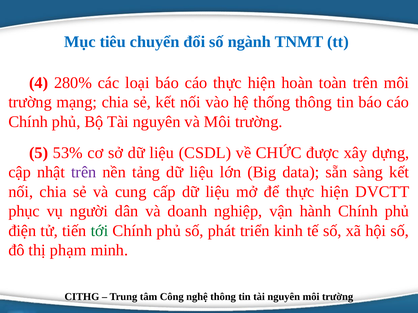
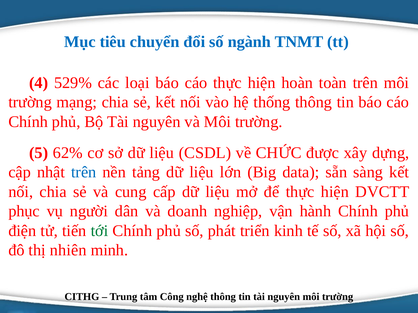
280%: 280% -> 529%
53%: 53% -> 62%
trên at (84, 173) colour: purple -> blue
phạm: phạm -> nhiên
